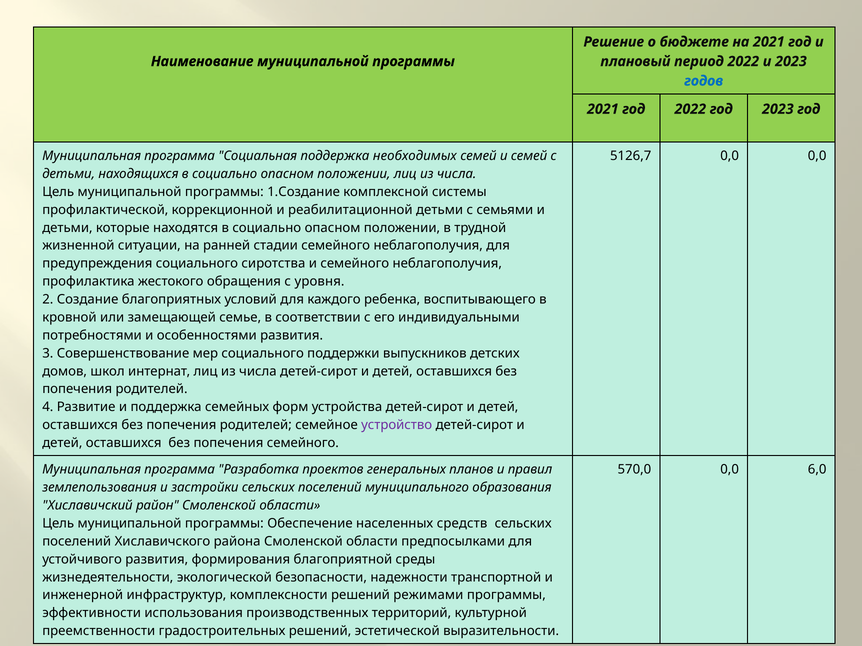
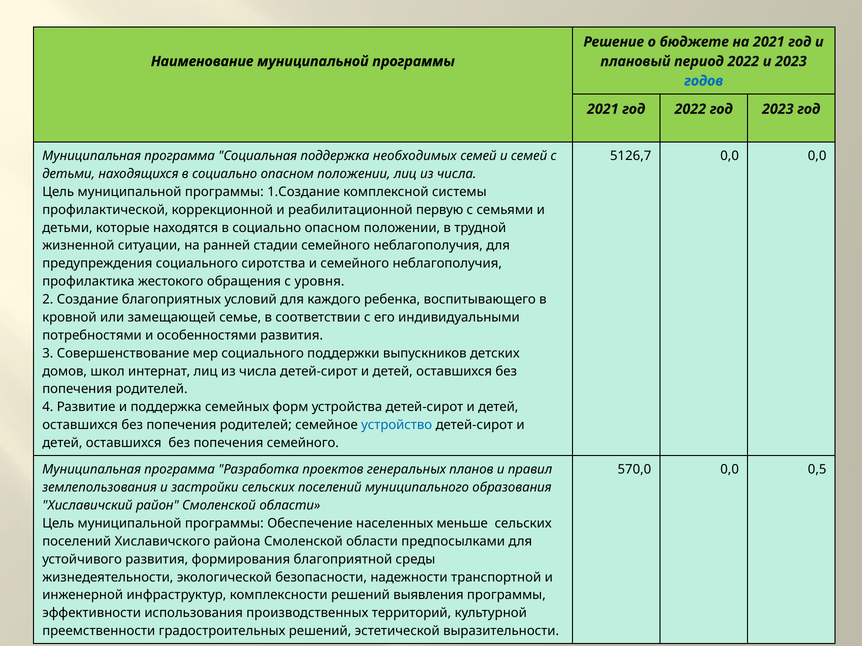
реабилитационной детьми: детьми -> первую
устройство colour: purple -> blue
6,0: 6,0 -> 0,5
средств: средств -> меньше
режимами: режимами -> выявления
